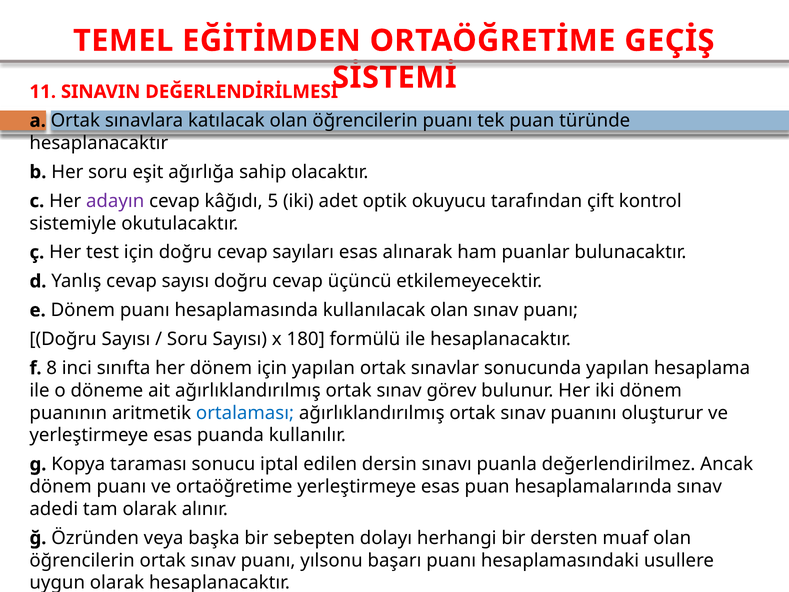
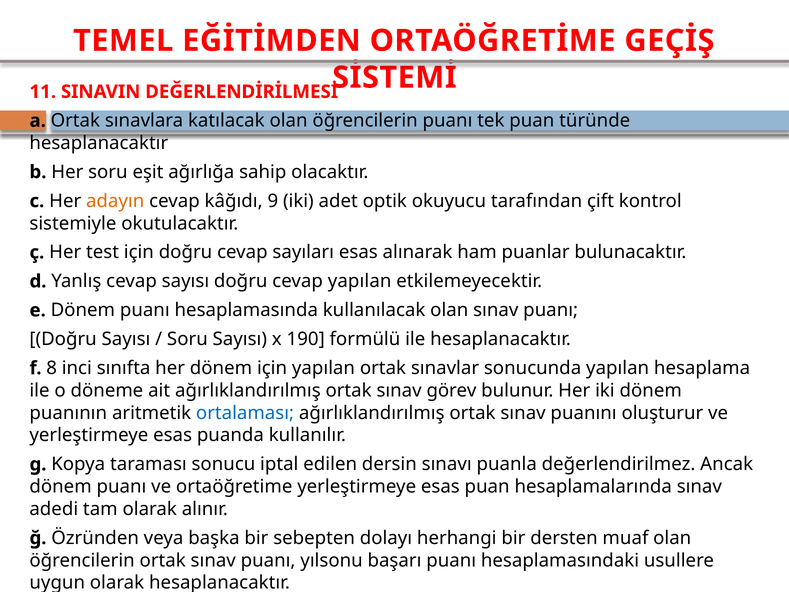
adayın colour: purple -> orange
5: 5 -> 9
cevap üçüncü: üçüncü -> yapılan
180: 180 -> 190
